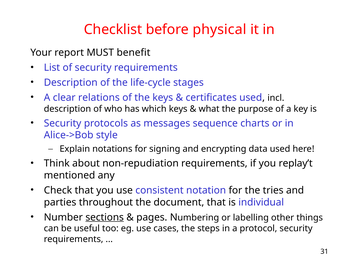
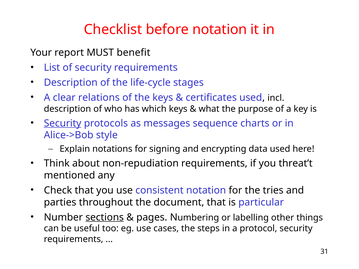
before physical: physical -> notation
Security at (63, 123) underline: none -> present
replay’t: replay’t -> threat’t
individual: individual -> particular
